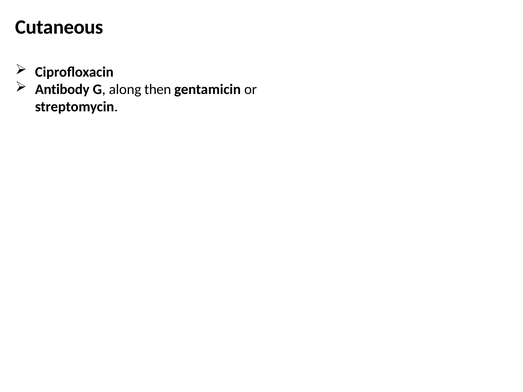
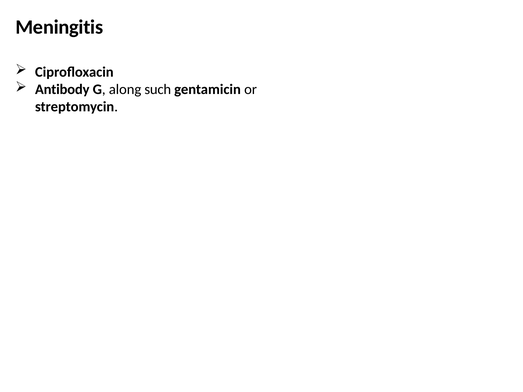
Cutaneous: Cutaneous -> Meningitis
then: then -> such
